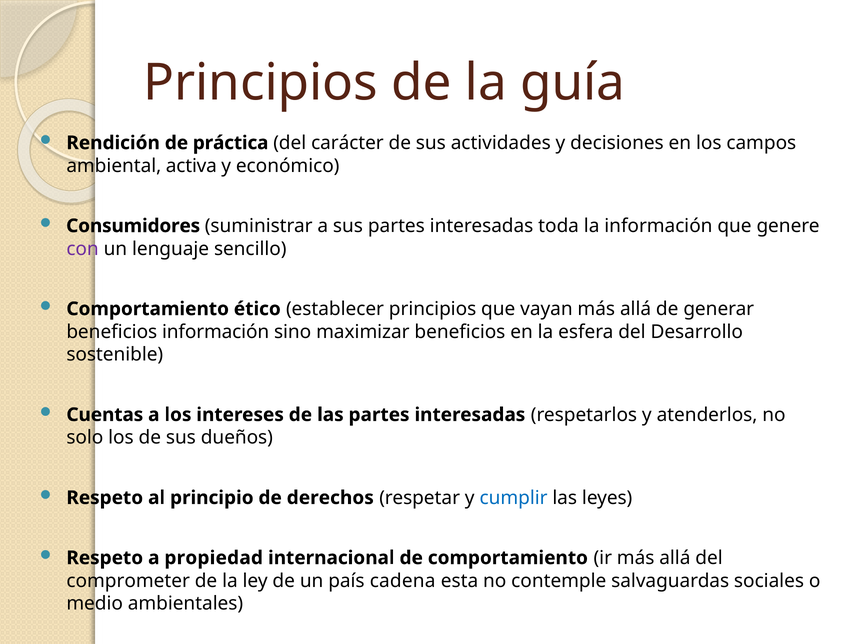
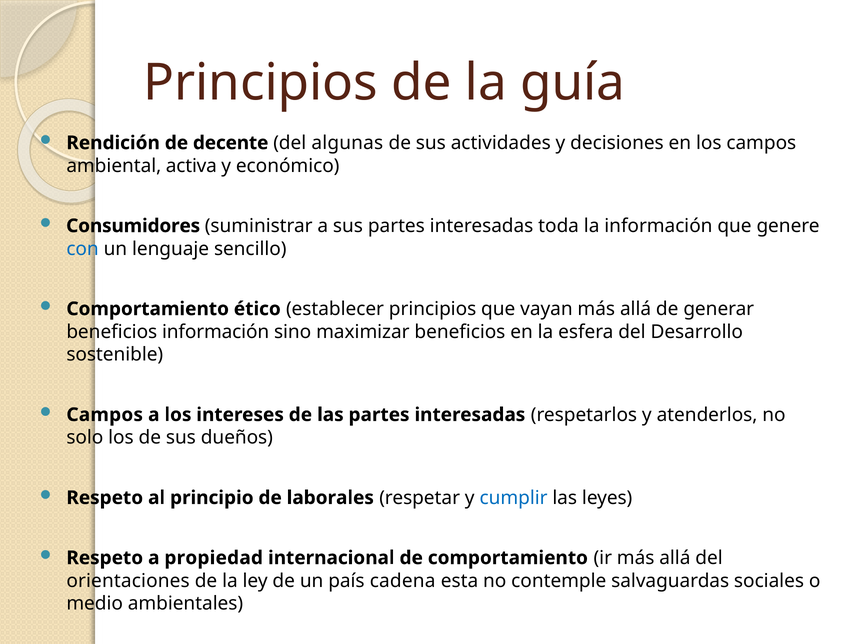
práctica: práctica -> decente
carácter: carácter -> algunas
con colour: purple -> blue
Cuentas at (105, 414): Cuentas -> Campos
de derechos: derechos -> laborales
comprometer: comprometer -> orientaciones
